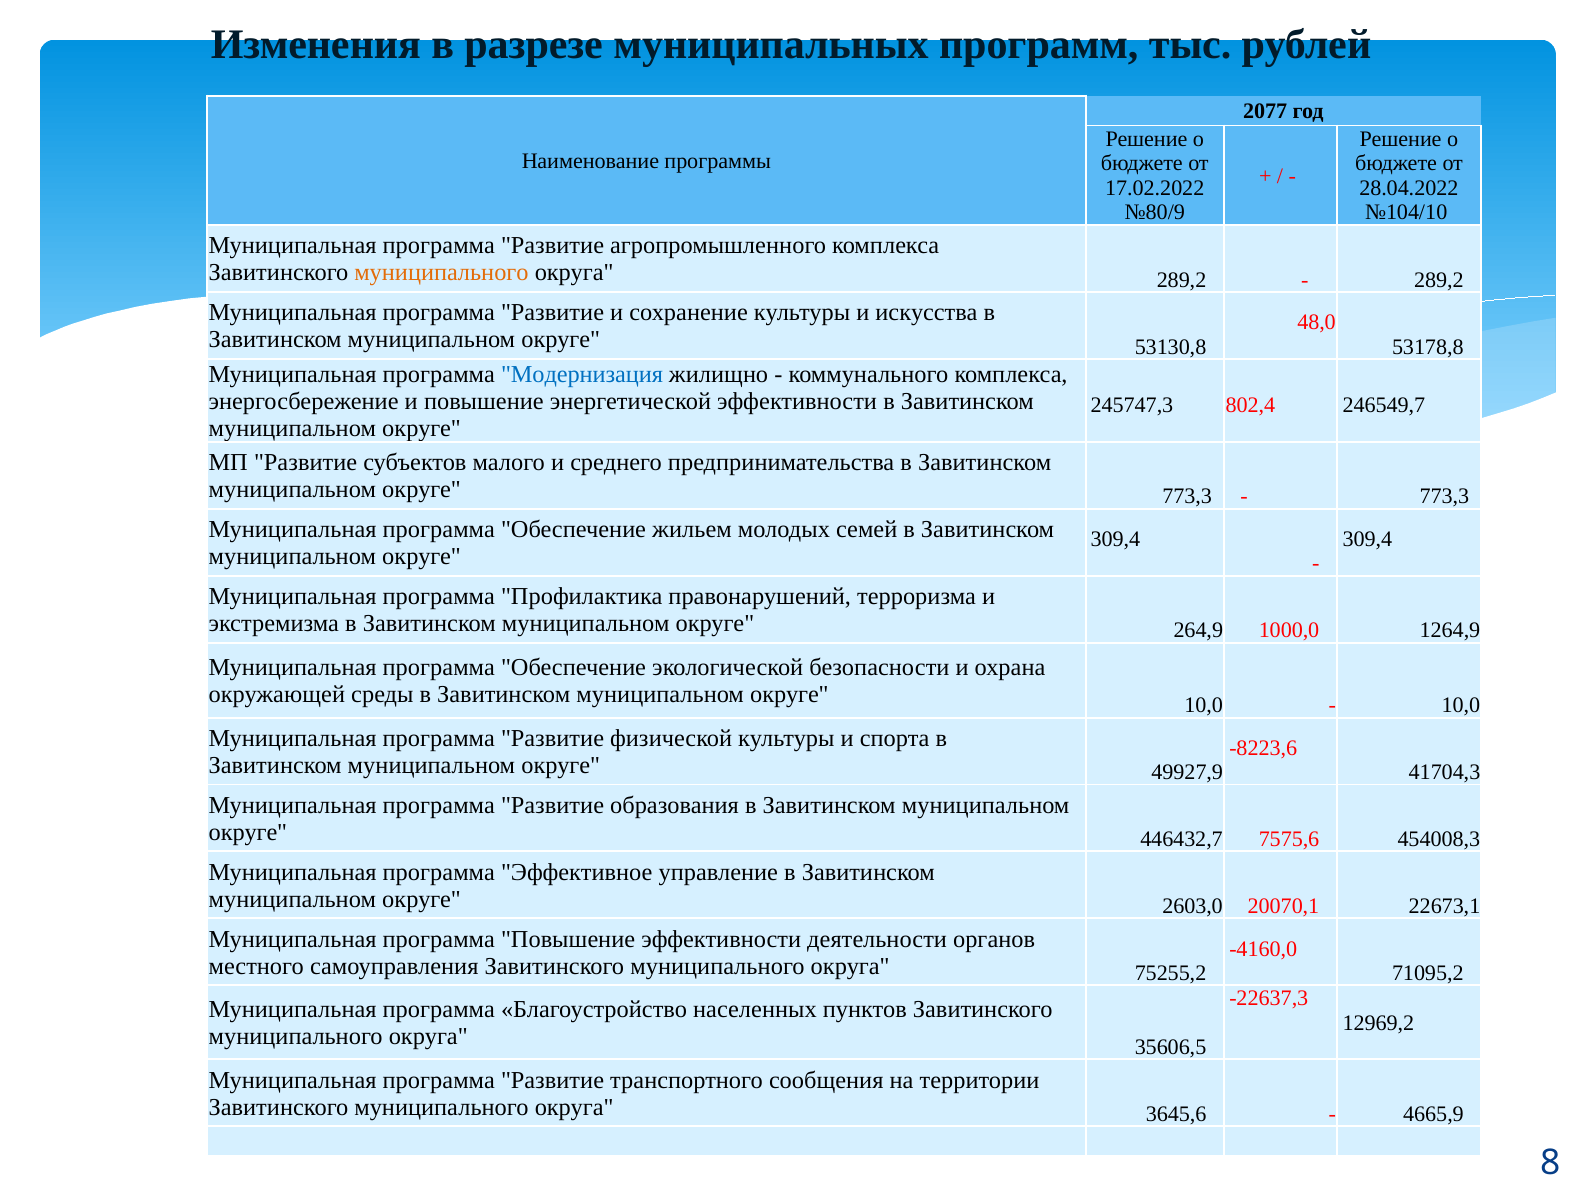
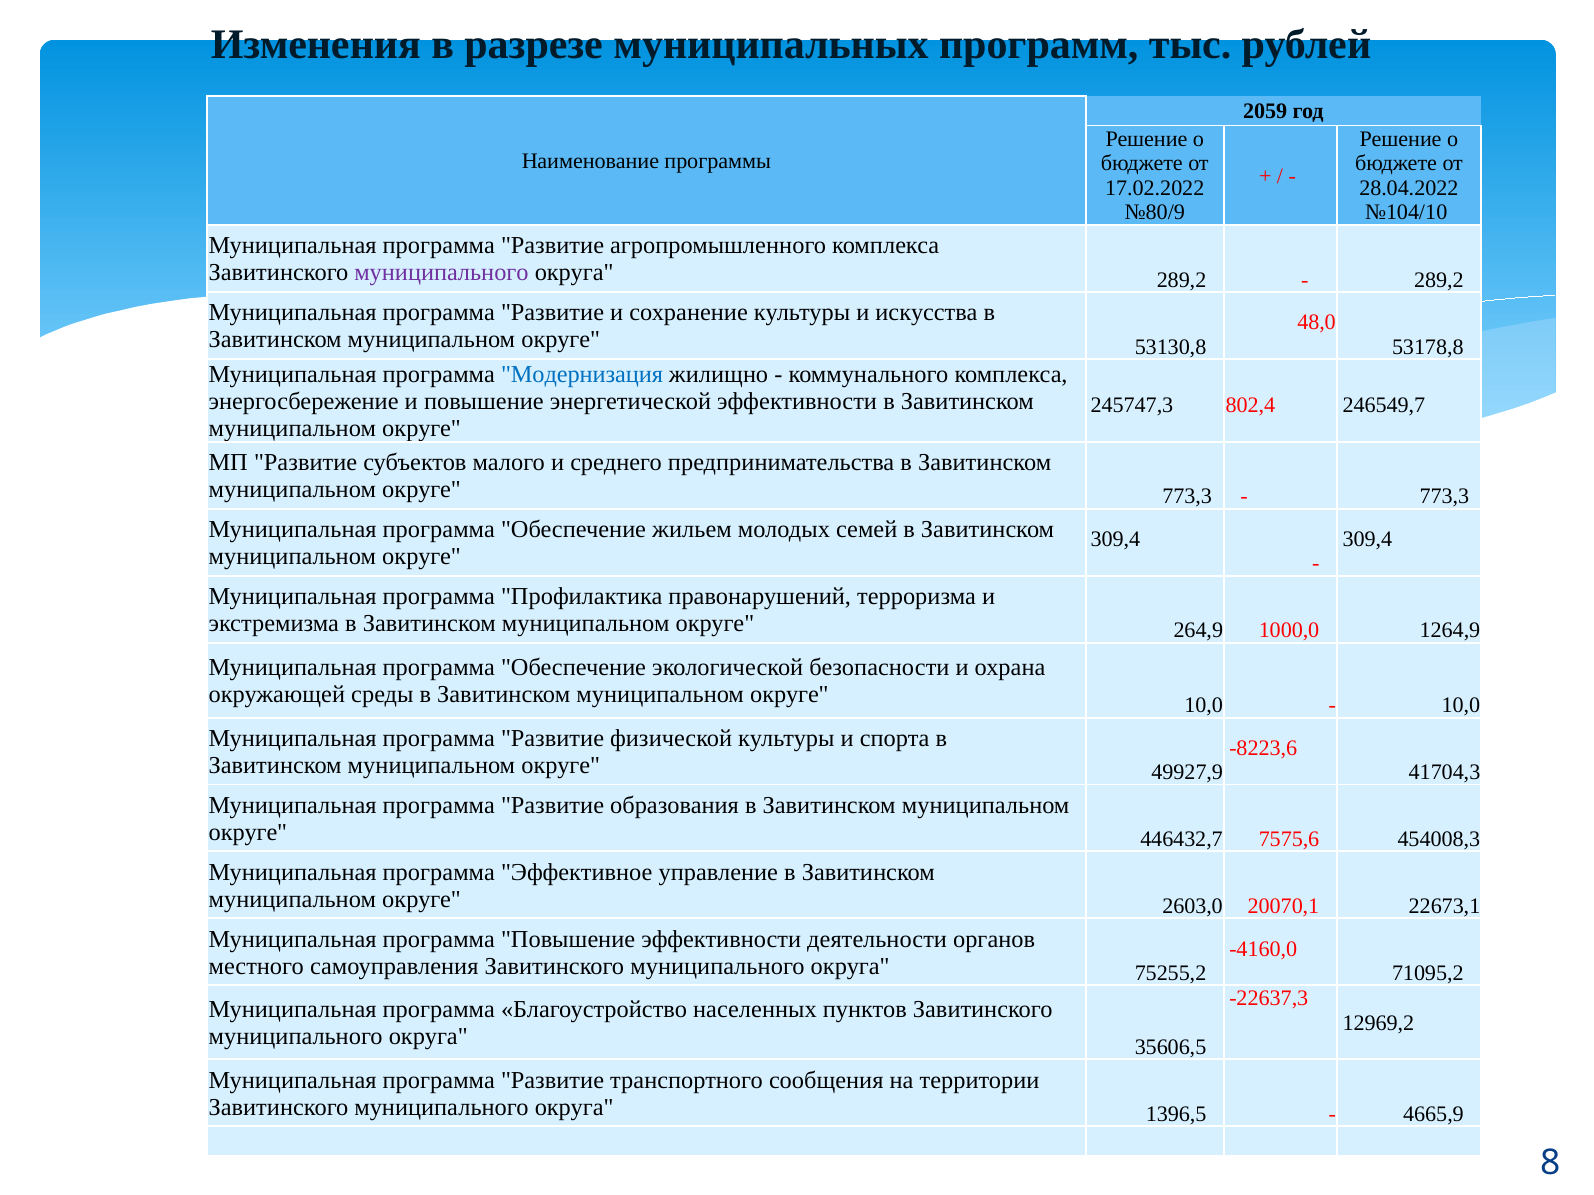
2077: 2077 -> 2059
муниципального at (441, 273) colour: orange -> purple
3645,6: 3645,6 -> 1396,5
